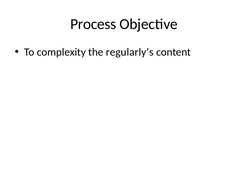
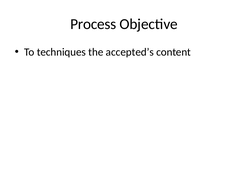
complexity: complexity -> techniques
regularly’s: regularly’s -> accepted’s
